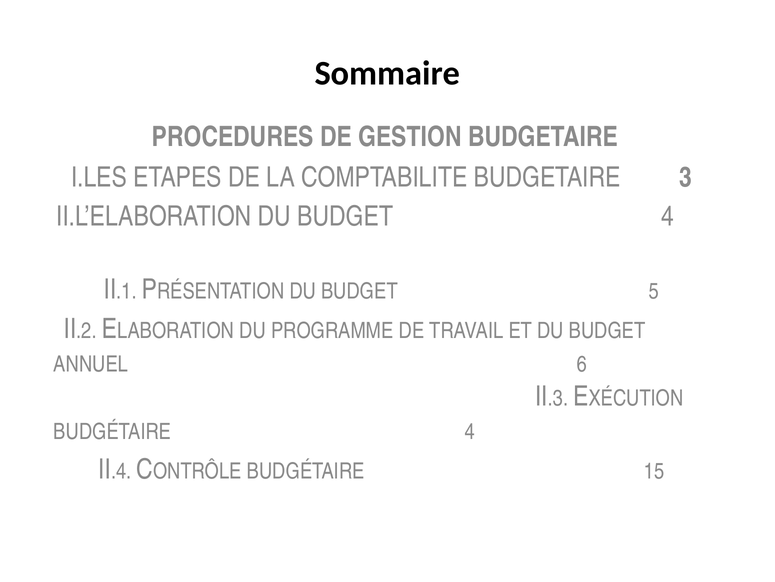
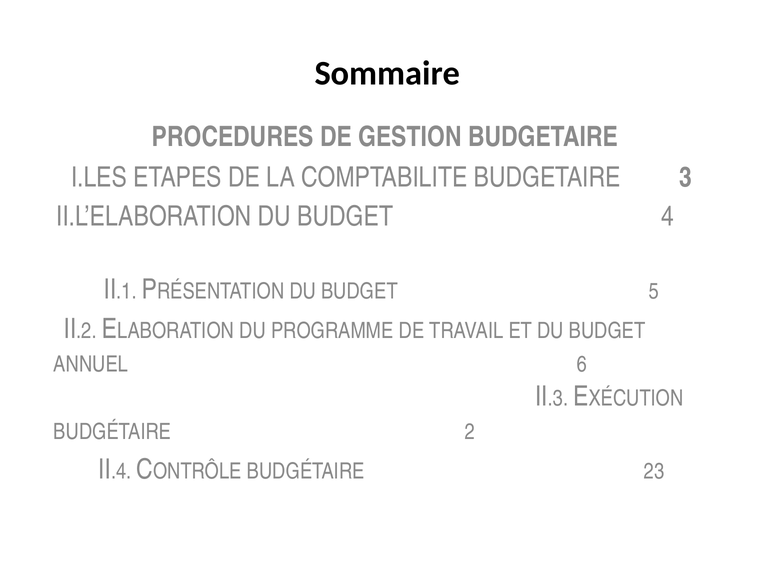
BUDGÉTAIRE 4: 4 -> 2
15: 15 -> 23
